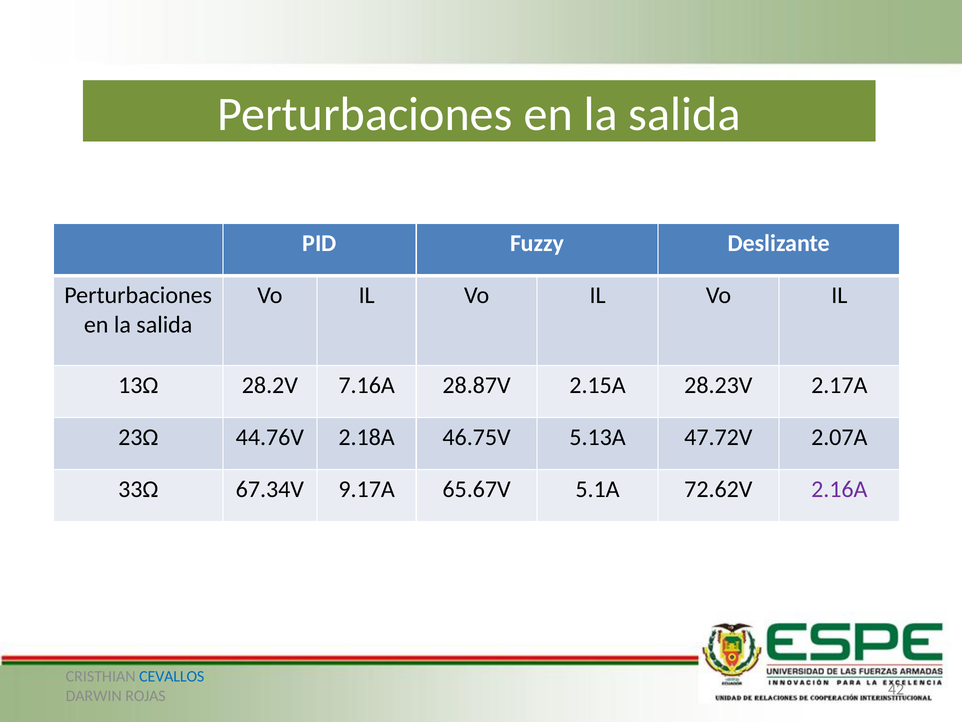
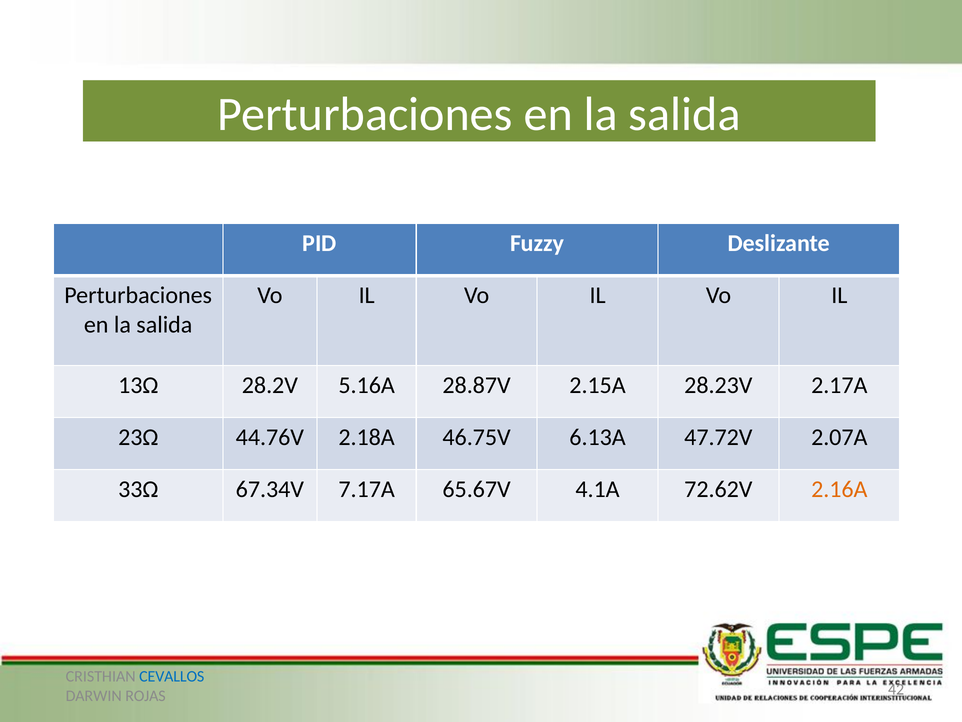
7.16A: 7.16A -> 5.16A
5.13A: 5.13A -> 6.13A
9.17A: 9.17A -> 7.17A
5.1A: 5.1A -> 4.1A
2.16A colour: purple -> orange
